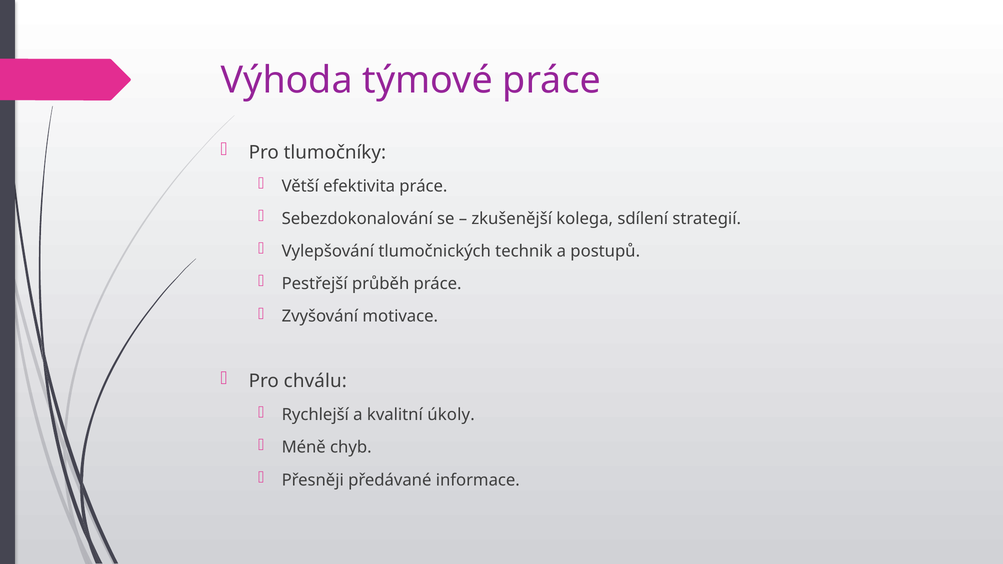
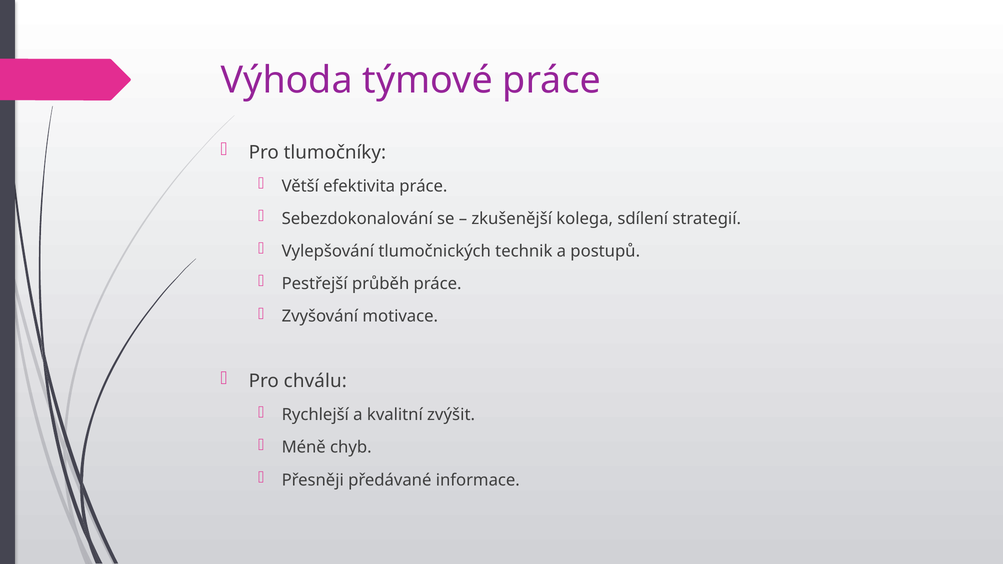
úkoly: úkoly -> zvýšit
